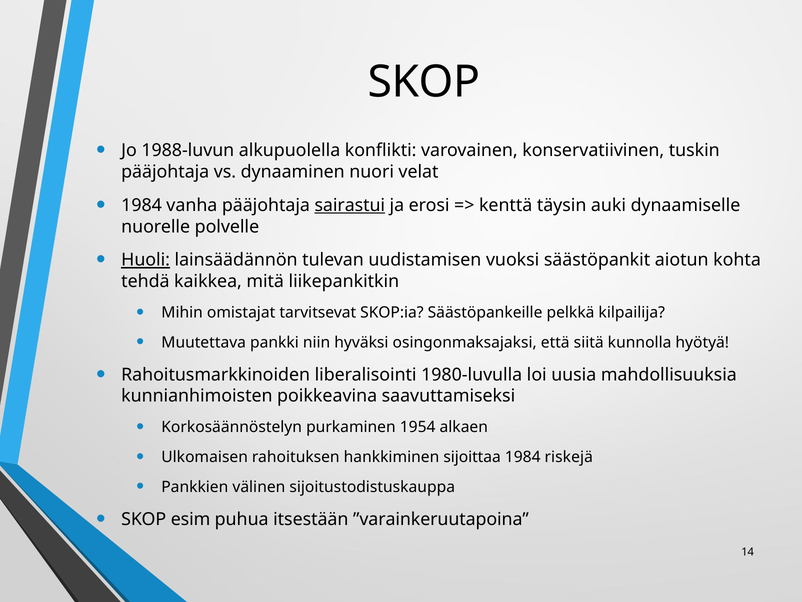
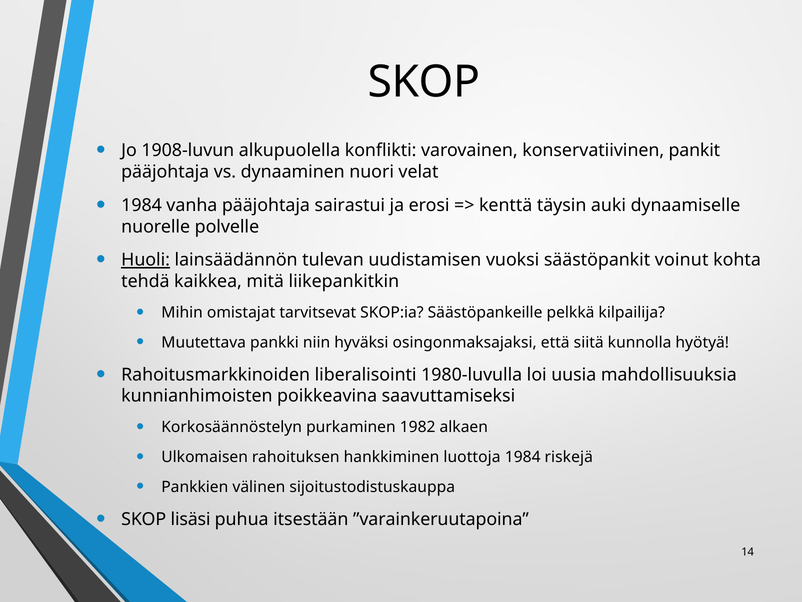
1988-luvun: 1988-luvun -> 1908-luvun
tuskin: tuskin -> pankit
sairastui underline: present -> none
aiotun: aiotun -> voinut
1954: 1954 -> 1982
sijoittaa: sijoittaa -> luottoja
esim: esim -> lisäsi
